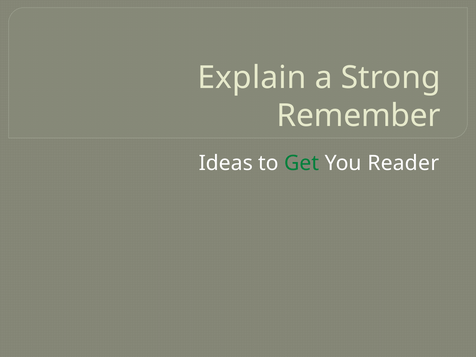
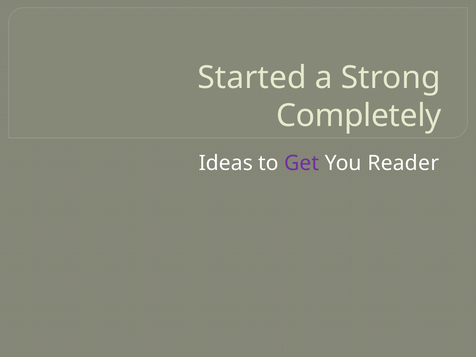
Explain: Explain -> Started
Remember: Remember -> Completely
Get colour: green -> purple
